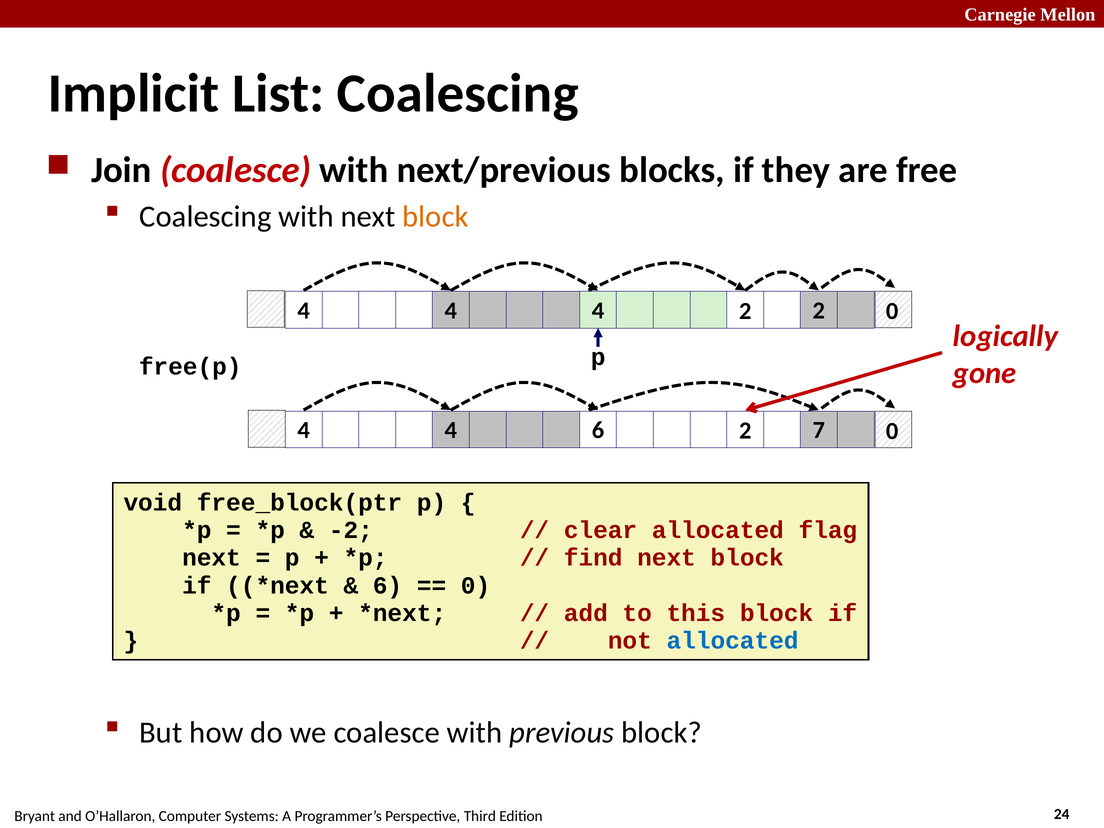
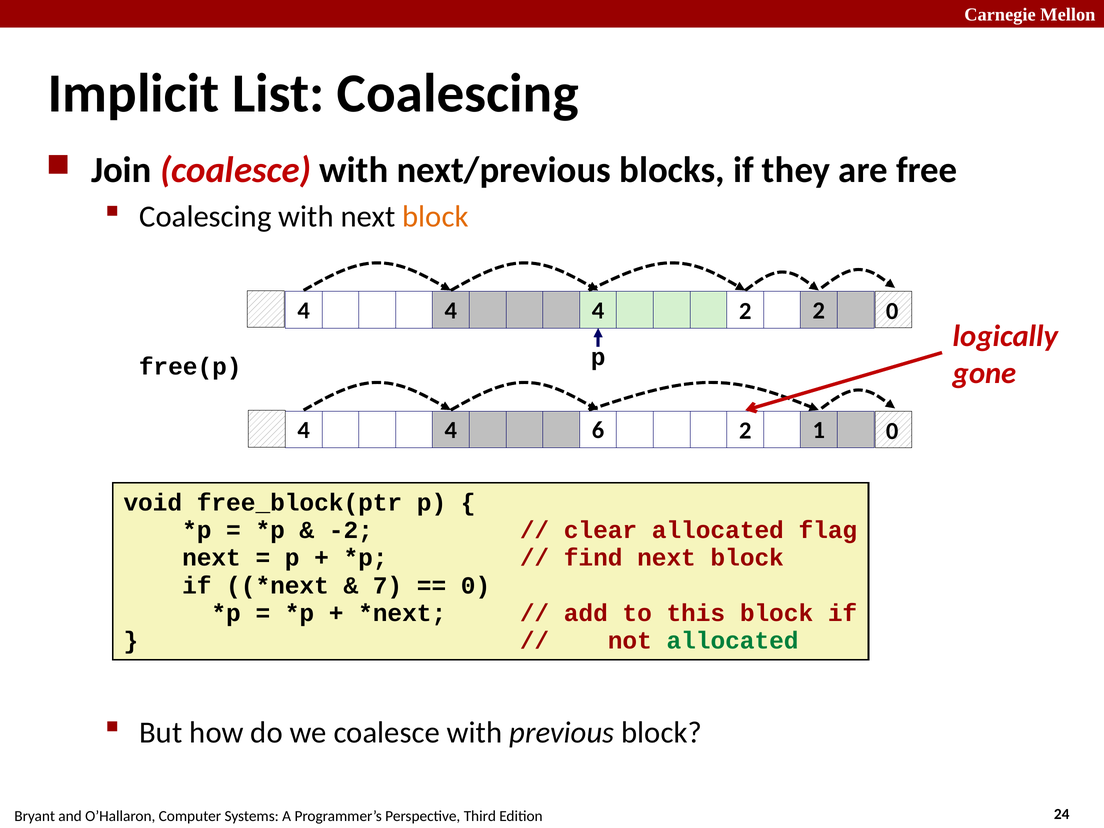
7: 7 -> 1
6 at (387, 585): 6 -> 7
allocated at (733, 641) colour: blue -> green
